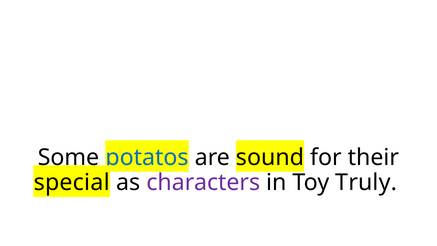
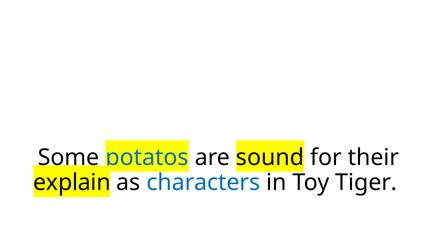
special: special -> explain
characters colour: purple -> blue
Truly: Truly -> Tiger
